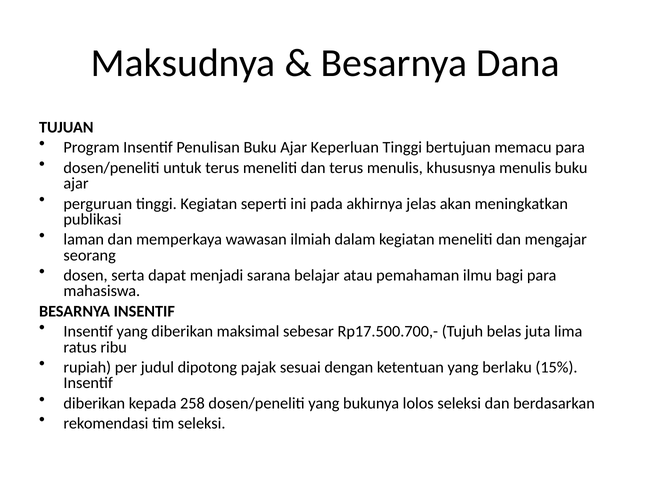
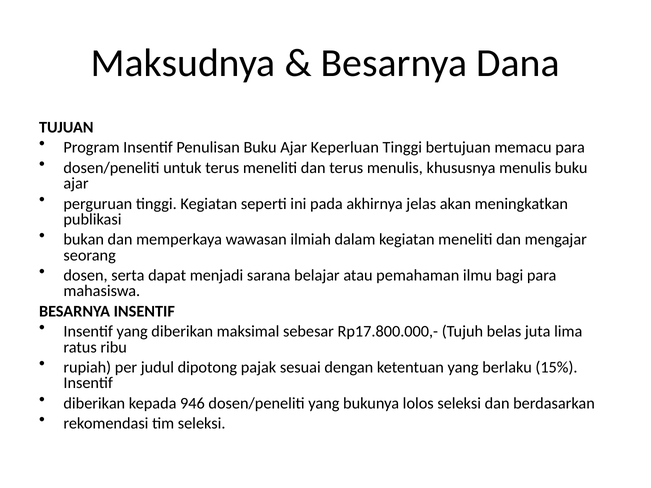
laman: laman -> bukan
Rp17.500.700,-: Rp17.500.700,- -> Rp17.800.000,-
258: 258 -> 946
